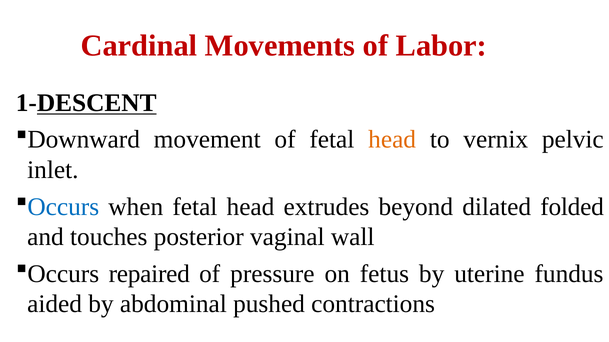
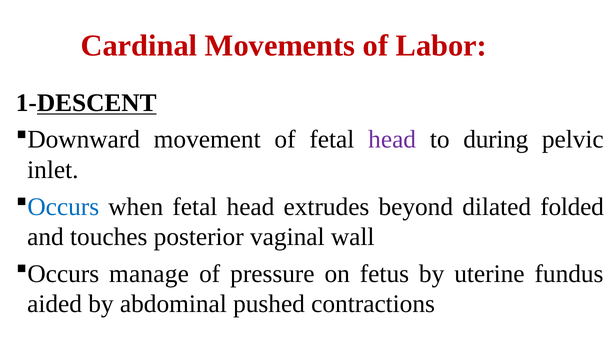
head at (392, 140) colour: orange -> purple
vernix: vernix -> during
repaired: repaired -> manage
